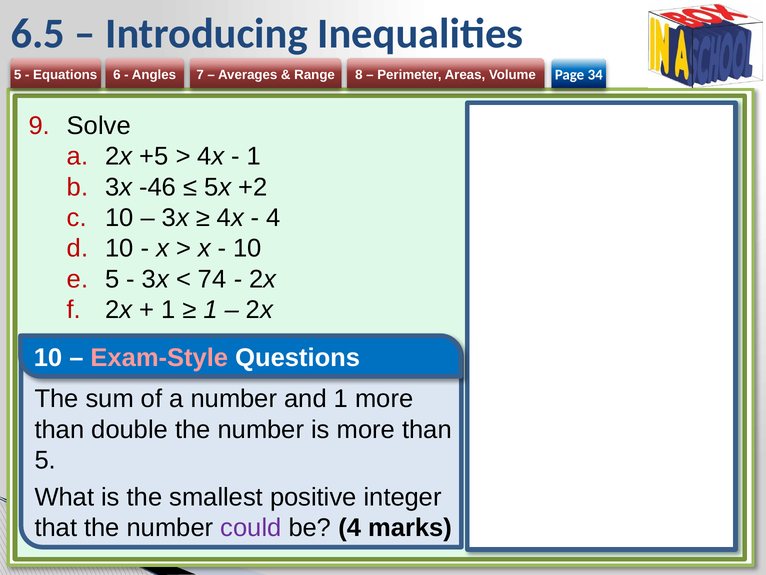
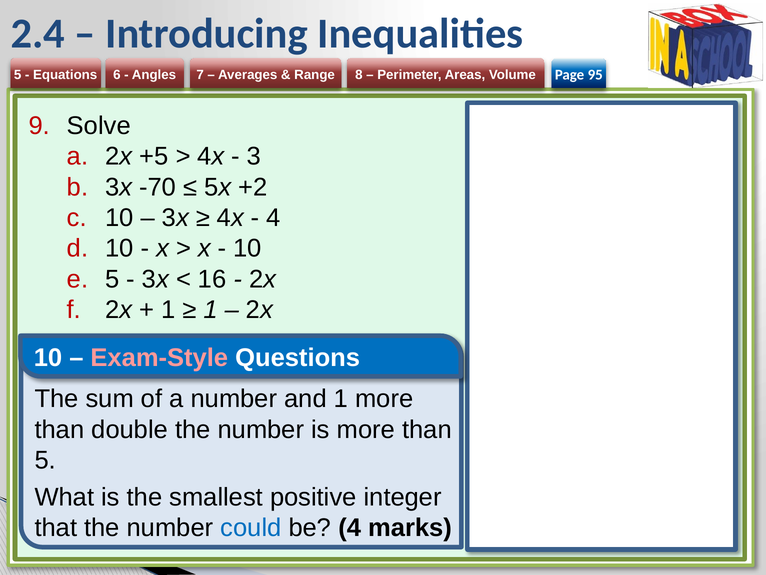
6.5: 6.5 -> 2.4
34: 34 -> 95
1 at (254, 156): 1 -> 3
-46: -46 -> -70
74: 74 -> 16
could colour: purple -> blue
